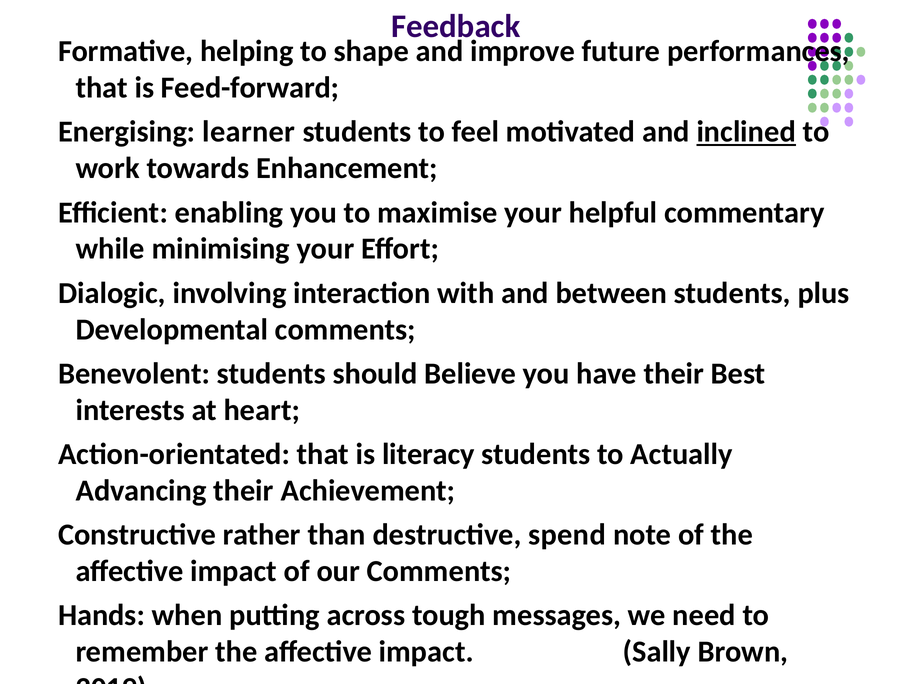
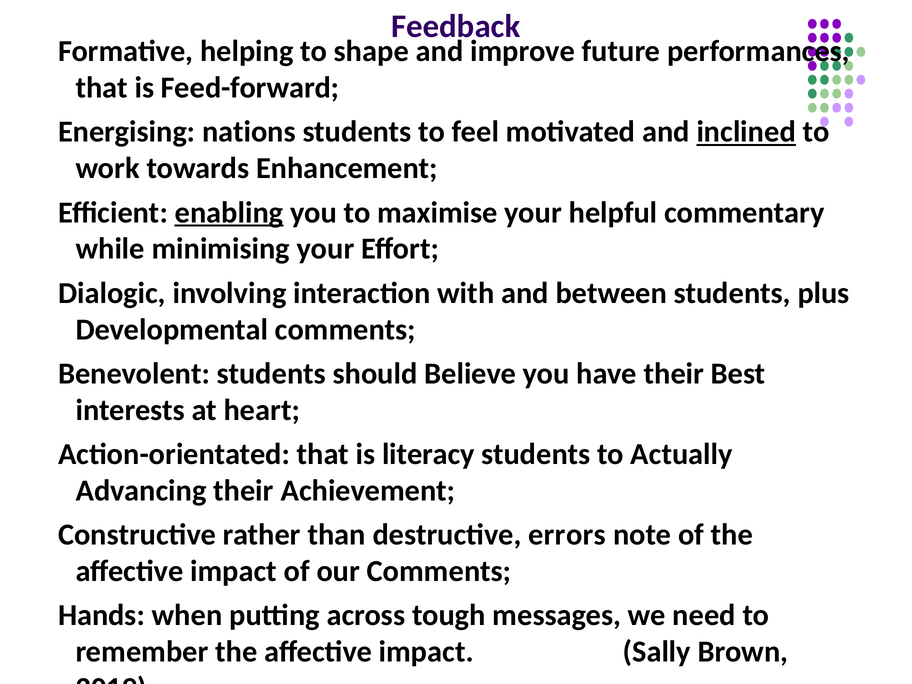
learner: learner -> nations
enabling underline: none -> present
spend: spend -> errors
